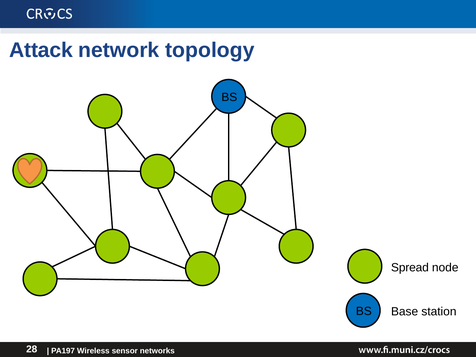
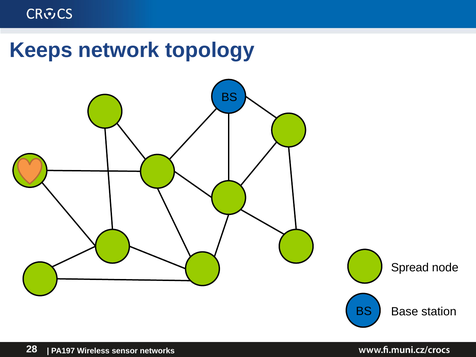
Attack: Attack -> Keeps
